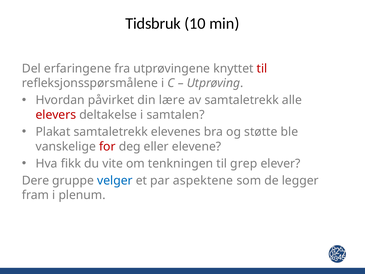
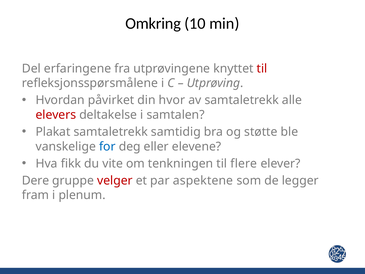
Tidsbruk: Tidsbruk -> Omkring
lære: lære -> hvor
elevenes: elevenes -> samtidig
for colour: red -> blue
grep: grep -> flere
velger colour: blue -> red
